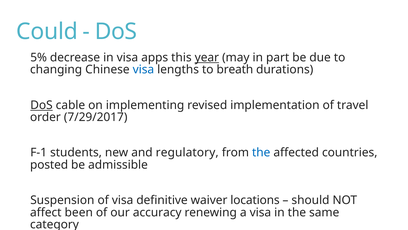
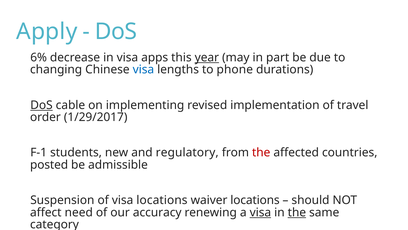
Could: Could -> Apply
5%: 5% -> 6%
breath: breath -> phone
7/29/2017: 7/29/2017 -> 1/29/2017
the at (261, 152) colour: blue -> red
visa definitive: definitive -> locations
been: been -> need
visa at (260, 212) underline: none -> present
the at (297, 212) underline: none -> present
